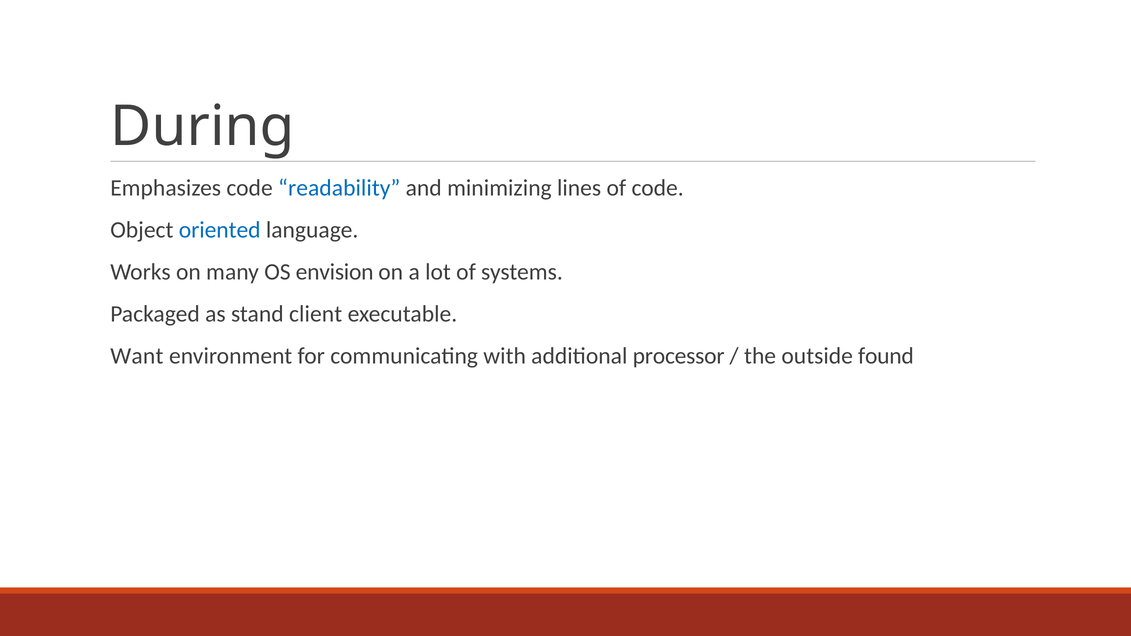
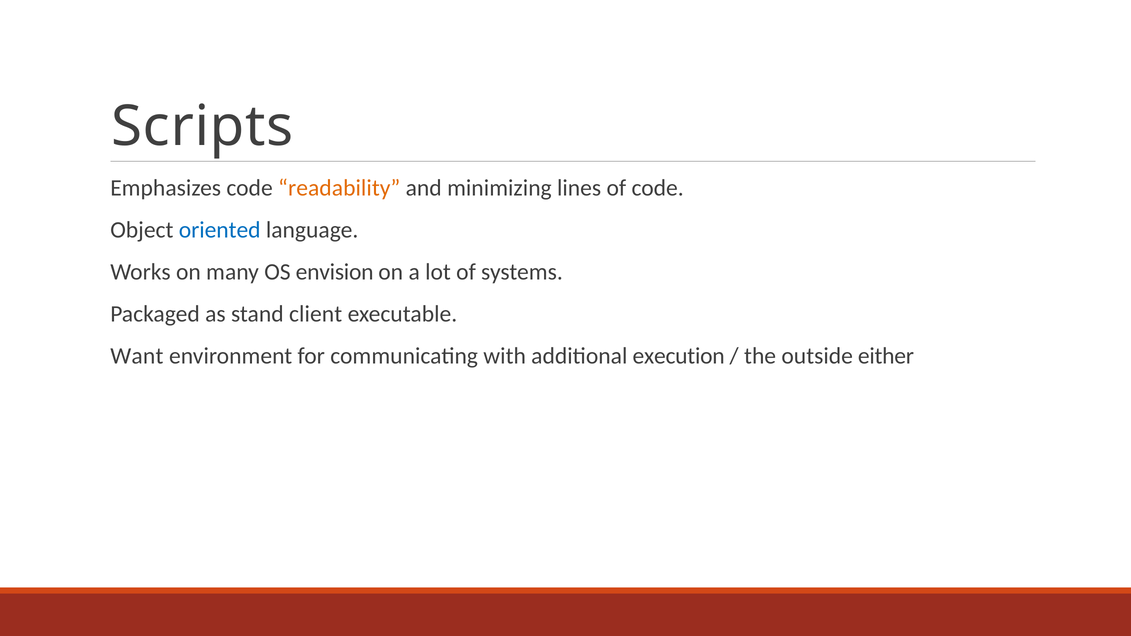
During: During -> Scripts
readability colour: blue -> orange
processor: processor -> execution
found: found -> either
